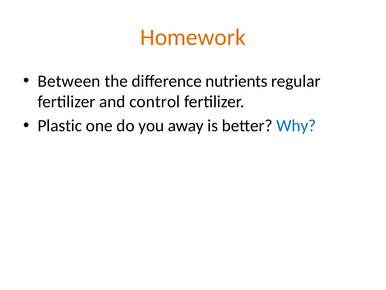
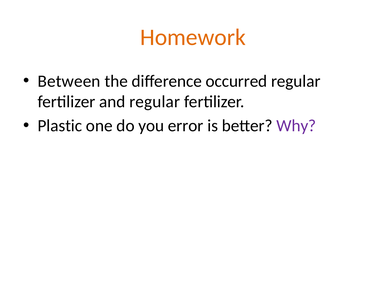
nutrients: nutrients -> occurred
and control: control -> regular
away: away -> error
Why colour: blue -> purple
